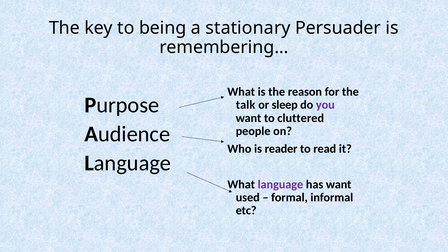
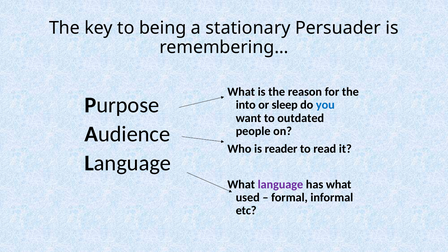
talk: talk -> into
you colour: purple -> blue
cluttered: cluttered -> outdated
has want: want -> what
